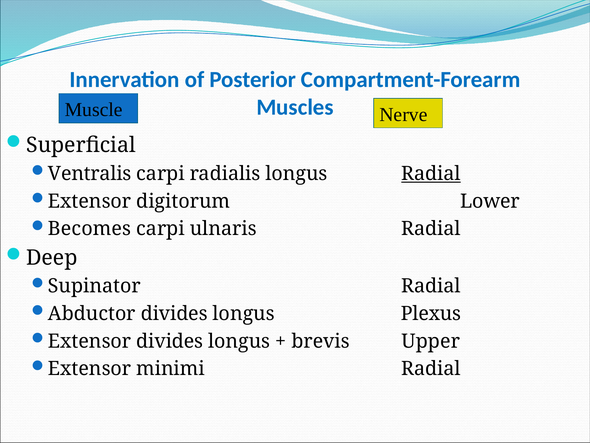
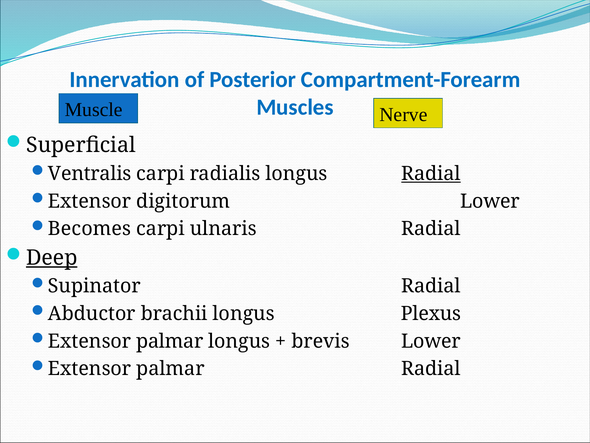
Deep underline: none -> present
Abductor divides: divides -> brachii
divides at (170, 341): divides -> palmar
brevis Upper: Upper -> Lower
minimi at (170, 368): minimi -> palmar
